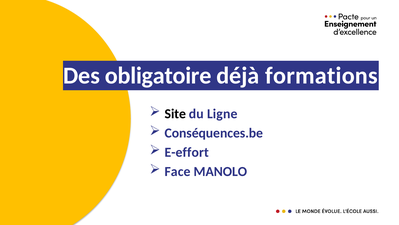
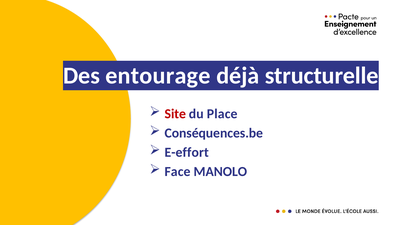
obligatoire: obligatoire -> entourage
formations: formations -> structurelle
Site colour: black -> red
Ligne: Ligne -> Place
